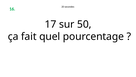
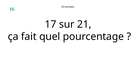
50: 50 -> 21
